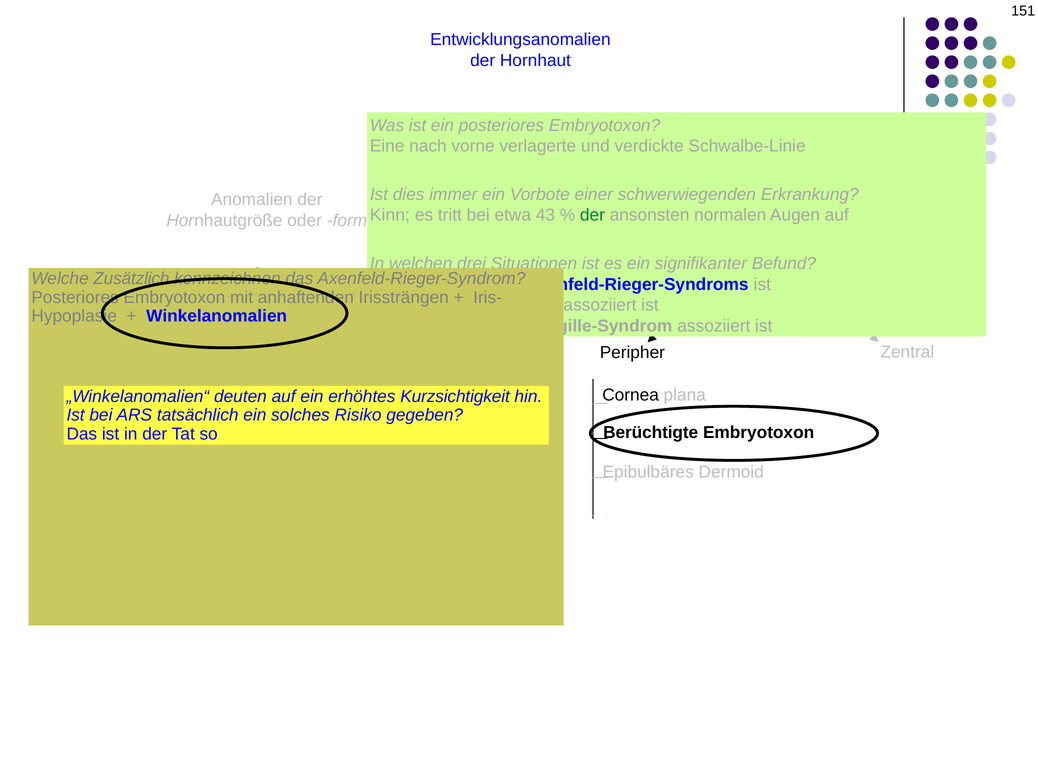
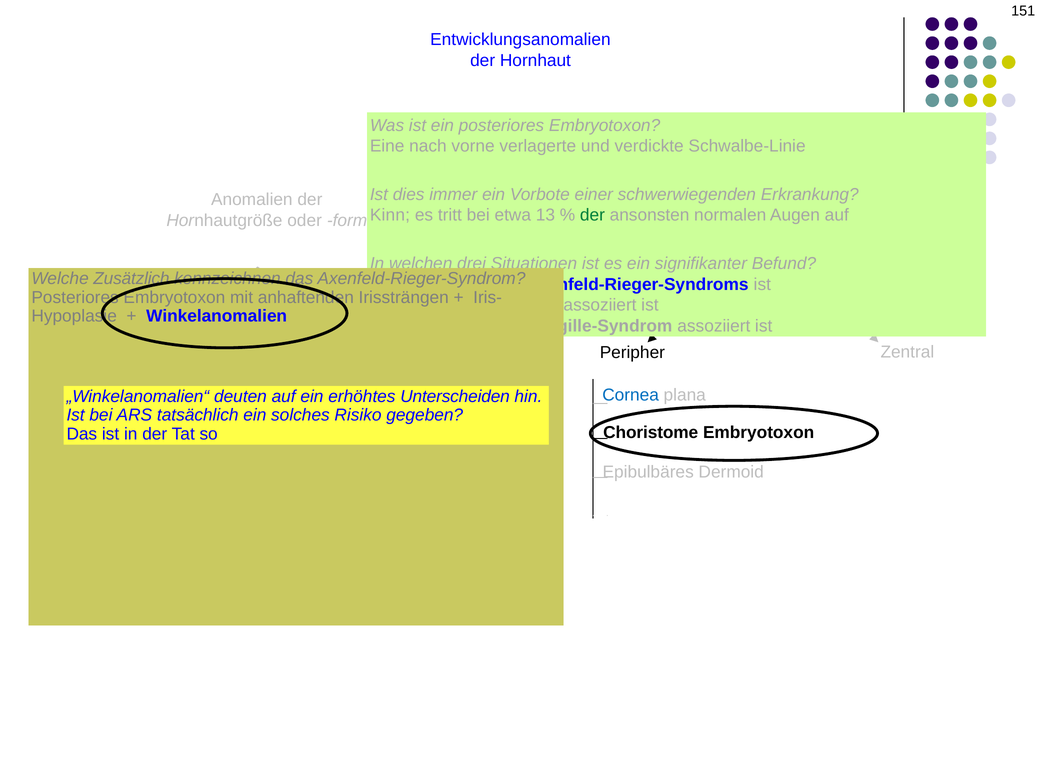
43: 43 -> 13
Cornea at (631, 395) colour: black -> blue
Kurzsichtigkeit: Kurzsichtigkeit -> Unterscheiden
Berüchtigte: Berüchtigte -> Choristome
